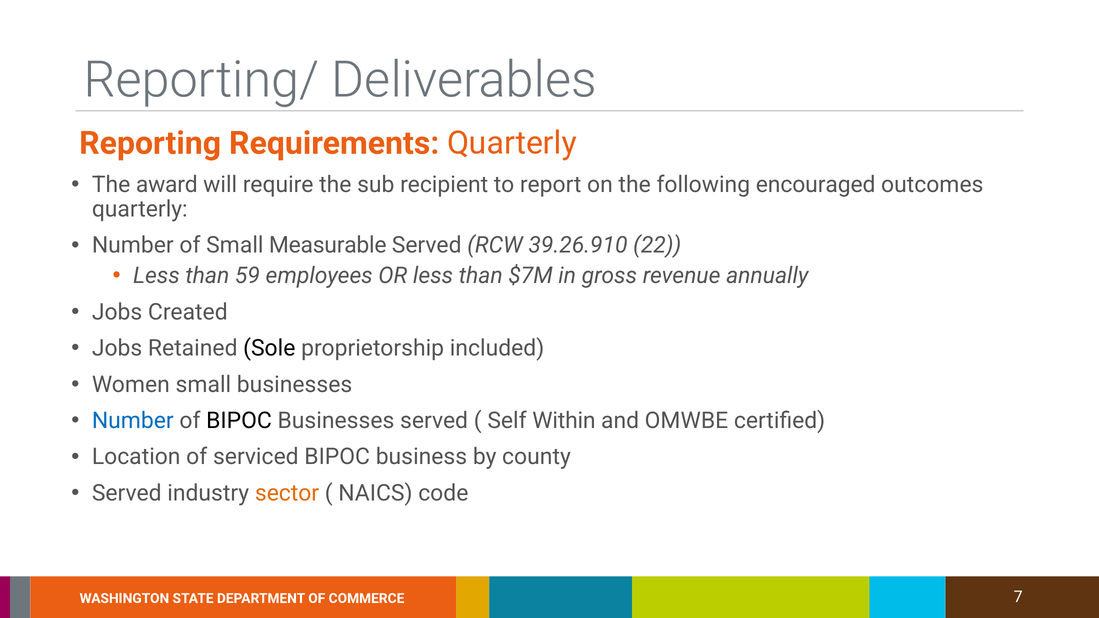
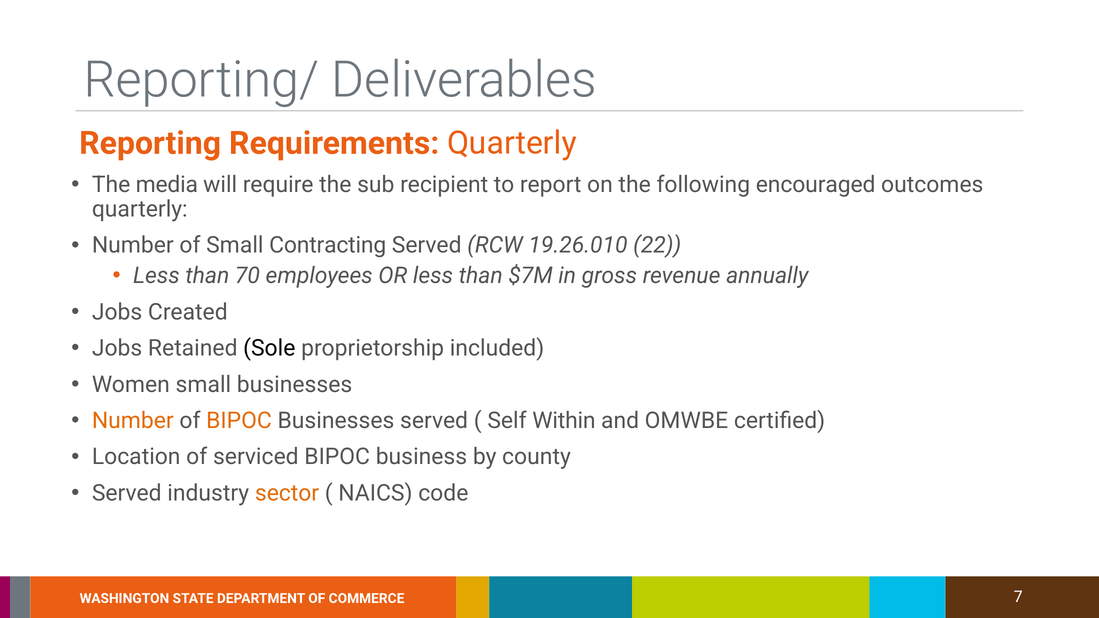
award: award -> media
Measurable: Measurable -> Contracting
39.26.910: 39.26.910 -> 19.26.010
59: 59 -> 70
Number at (133, 421) colour: blue -> orange
BIPOC at (239, 421) colour: black -> orange
